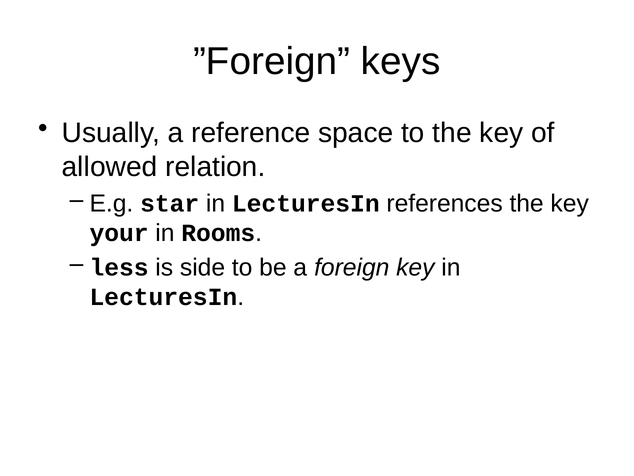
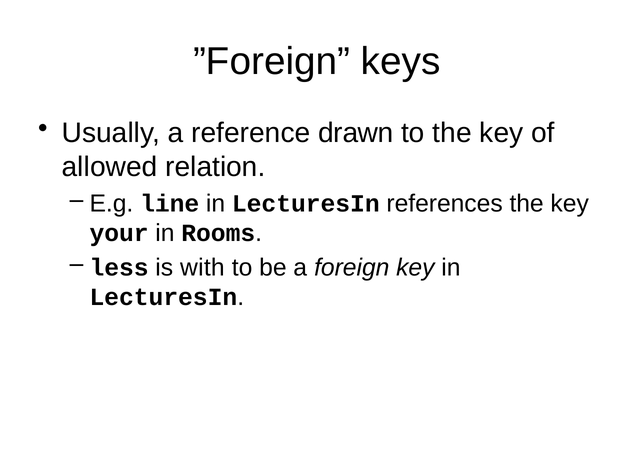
space: space -> drawn
star: star -> line
side: side -> with
